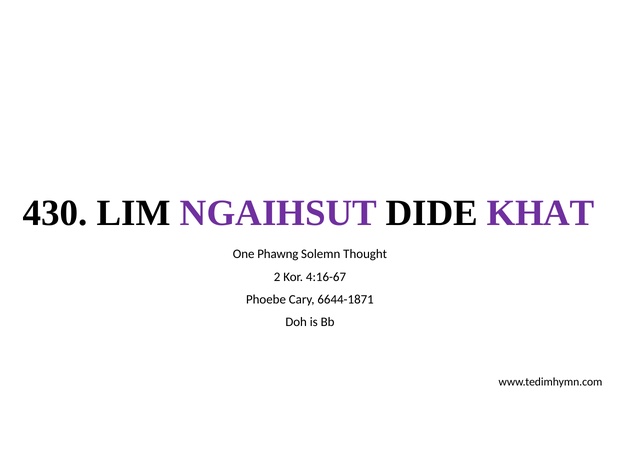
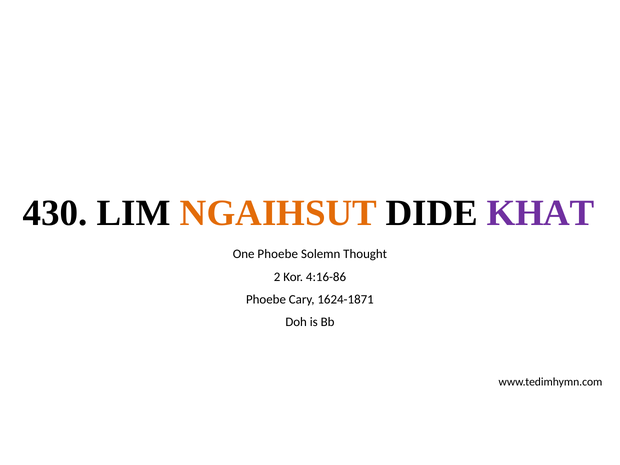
NGAIHSUT colour: purple -> orange
One Phawng: Phawng -> Phoebe
4:16-67: 4:16-67 -> 4:16-86
6644-1871: 6644-1871 -> 1624-1871
